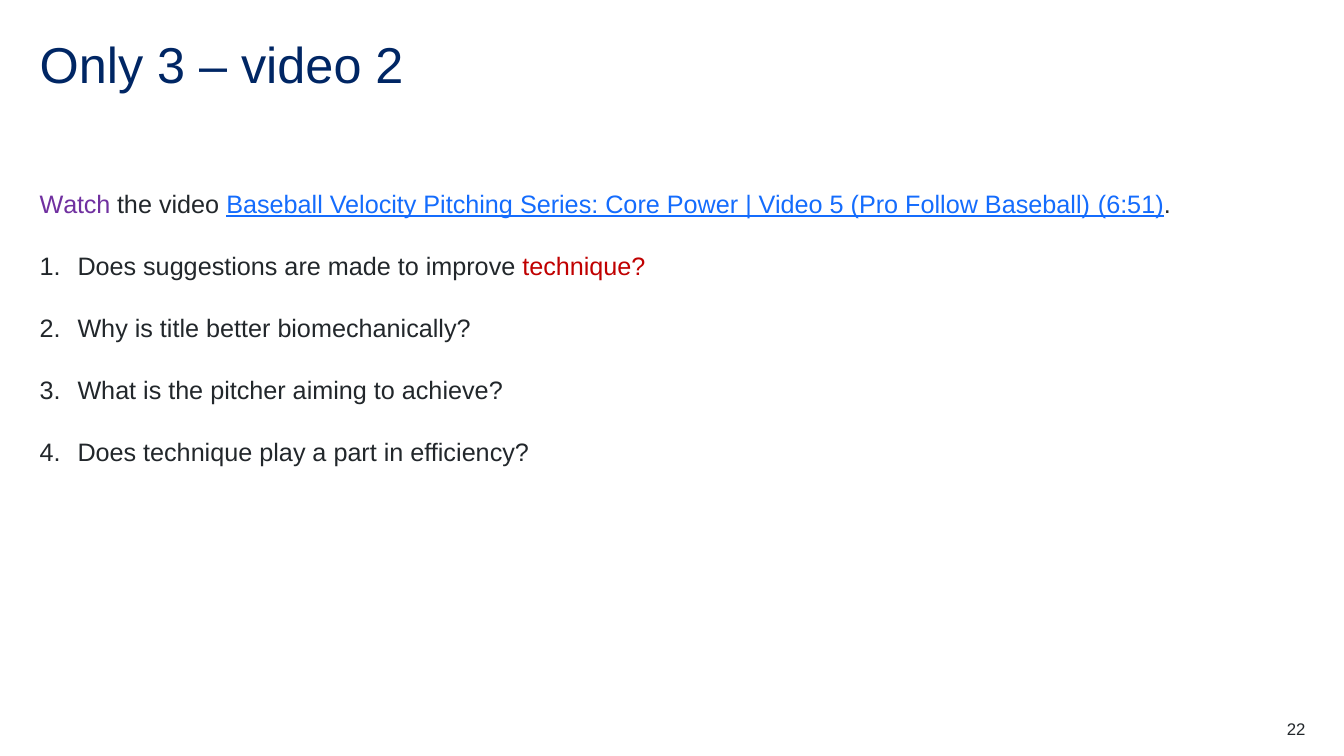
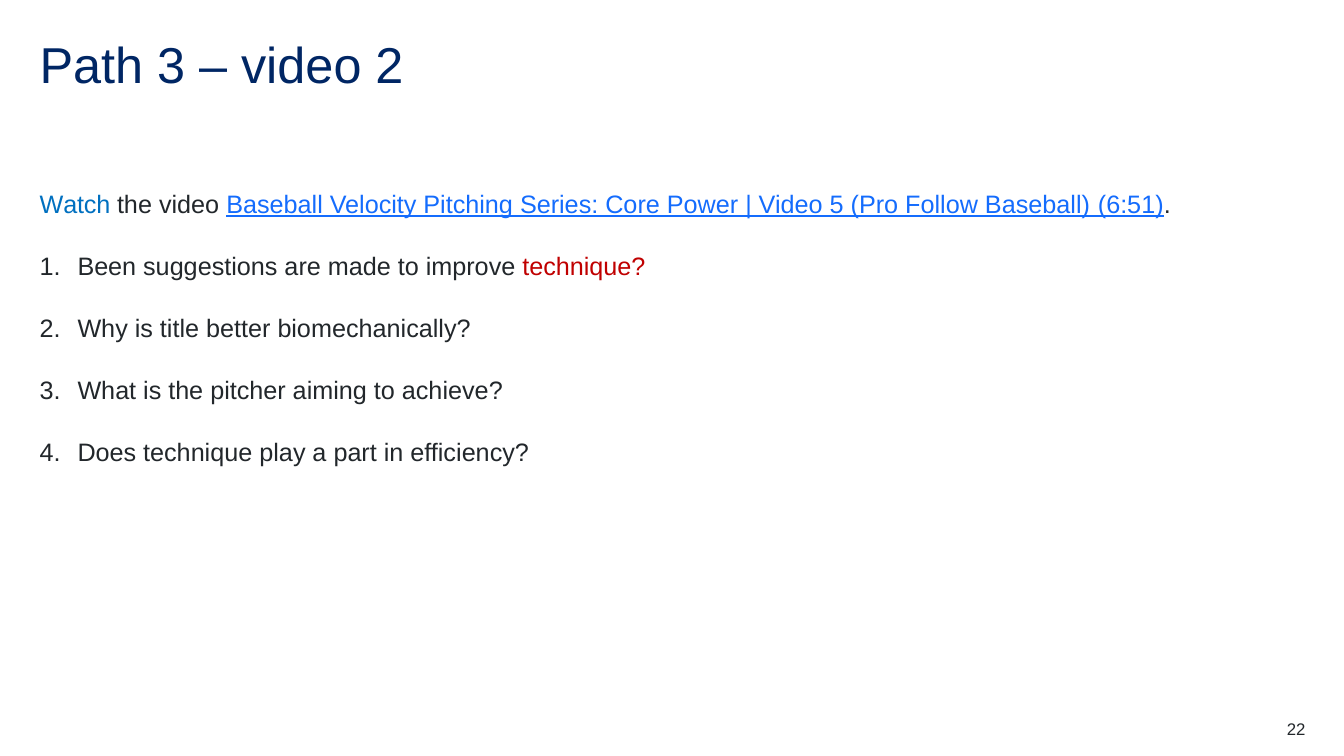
Only: Only -> Path
Watch colour: purple -> blue
Does at (107, 267): Does -> Been
